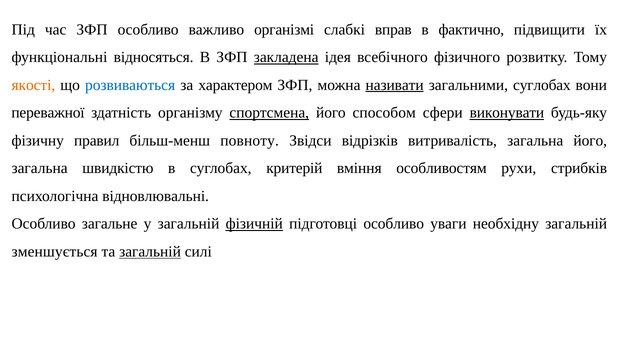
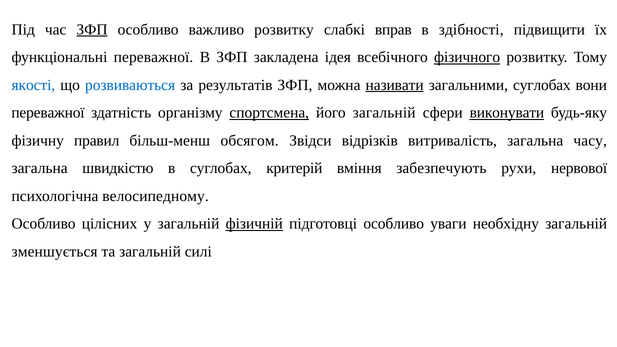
ЗФП at (92, 30) underline: none -> present
важливо організмі: організмі -> розвитку
фактично: фактично -> здібності
функціональні відносяться: відносяться -> переважної
закладена underline: present -> none
фізичного underline: none -> present
якості colour: orange -> blue
характером: характером -> результатів
його способом: способом -> загальній
повноту: повноту -> обсягом
загальна його: його -> часу
особливостям: особливостям -> забезпечують
стрибків: стрибків -> нервової
відновлювальні: відновлювальні -> велосипедному
загальне: загальне -> цілісних
загальній at (150, 252) underline: present -> none
